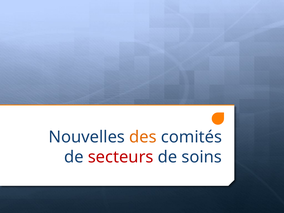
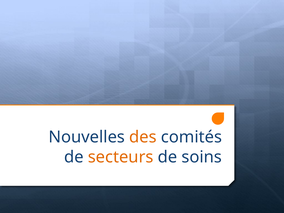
secteurs colour: red -> orange
